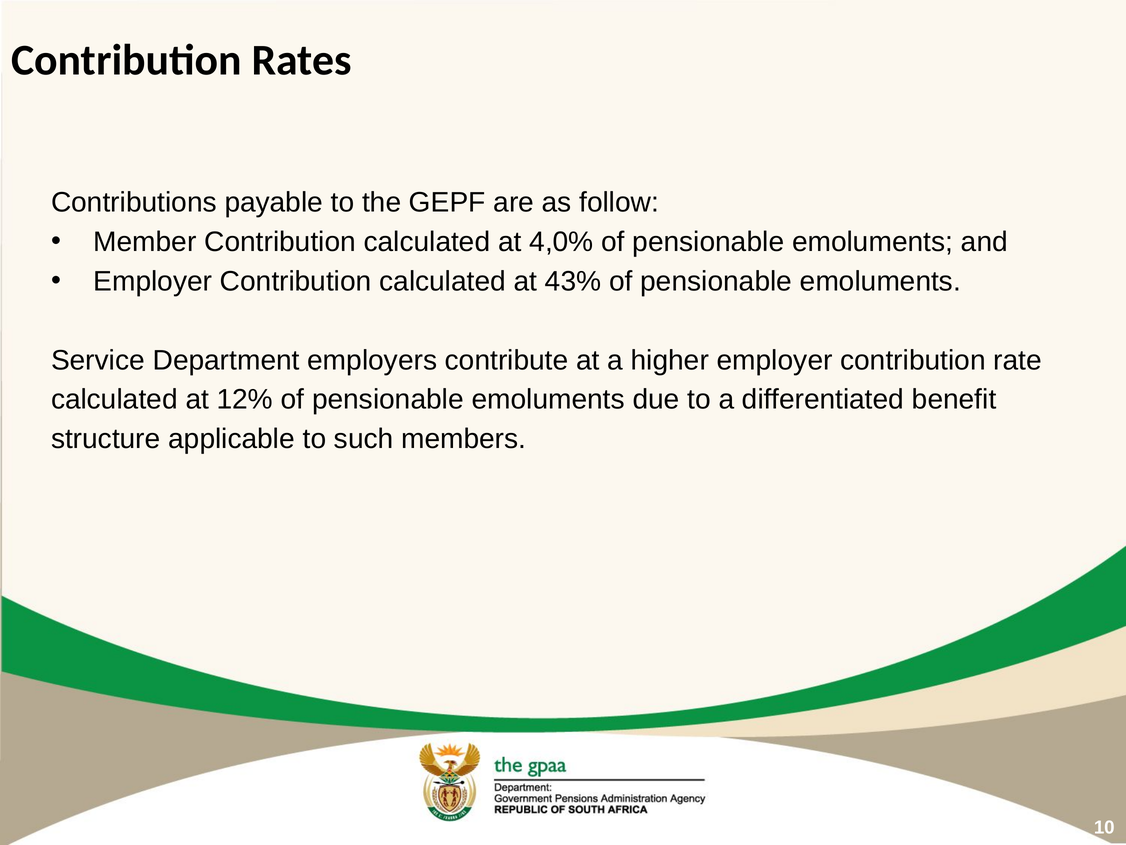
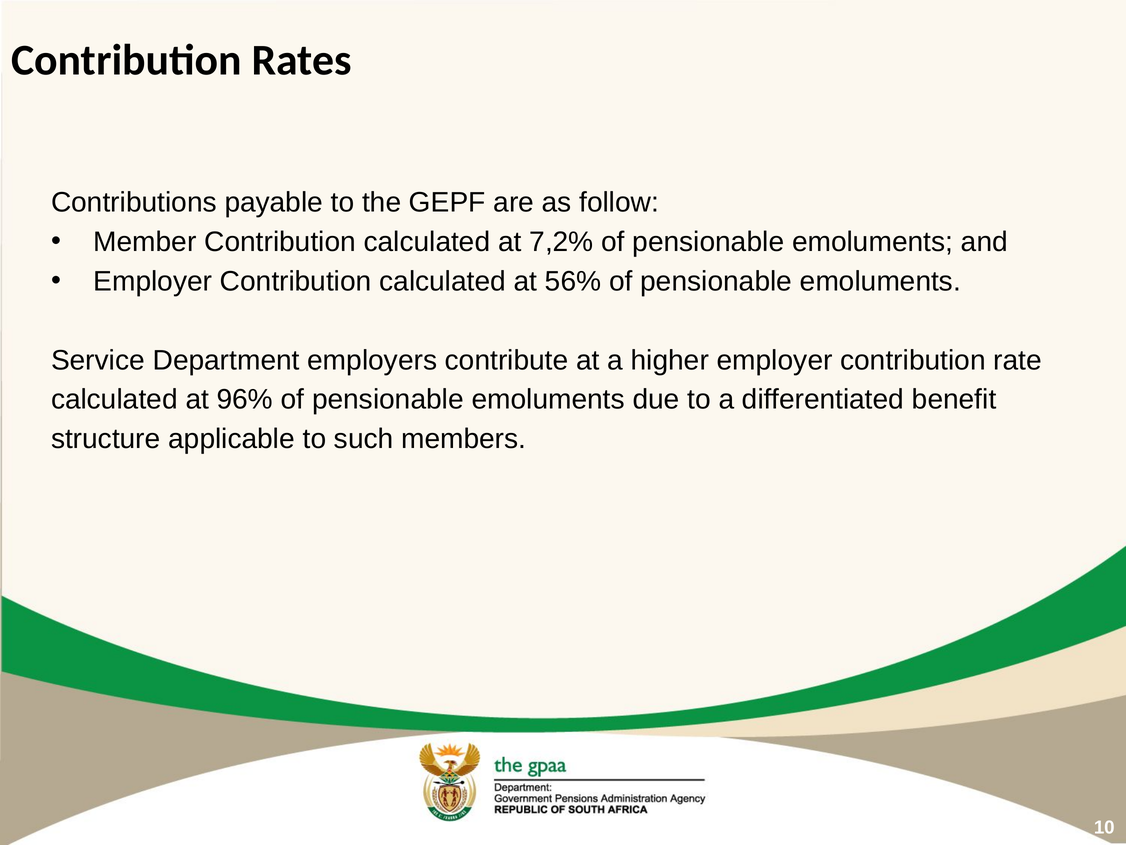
4,0%: 4,0% -> 7,2%
43%: 43% -> 56%
12%: 12% -> 96%
